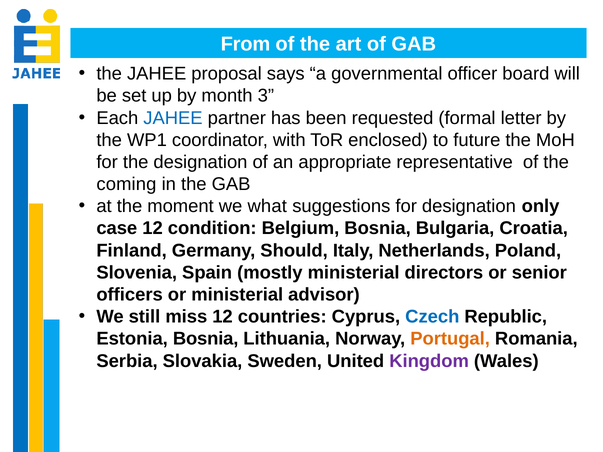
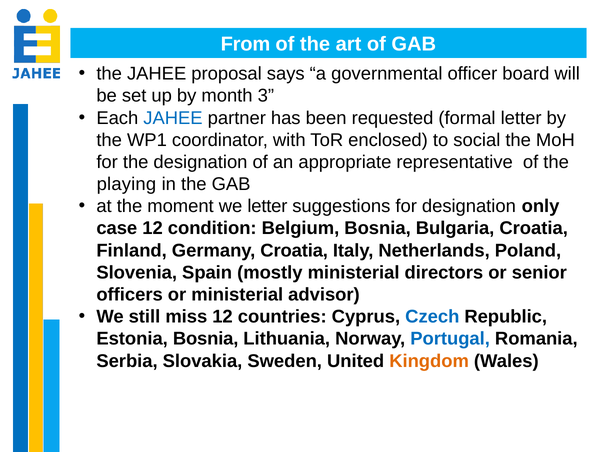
future: future -> social
coming: coming -> playing
we what: what -> letter
Germany Should: Should -> Croatia
Portugal colour: orange -> blue
Kingdom colour: purple -> orange
